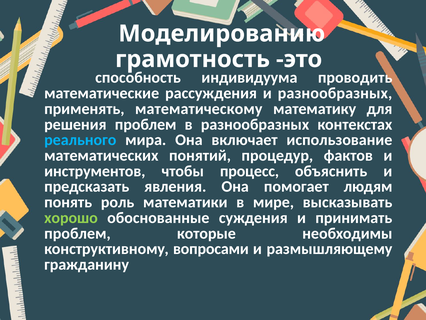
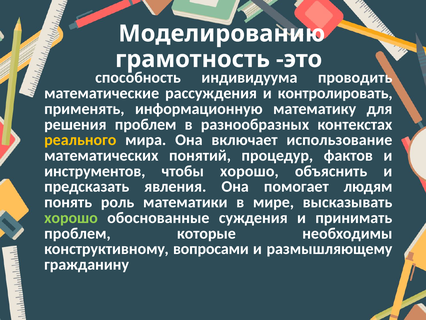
и разнообразных: разнообразных -> контролировать
математическому: математическому -> информационную
реального colour: light blue -> yellow
чтобы процесс: процесс -> хорошо
